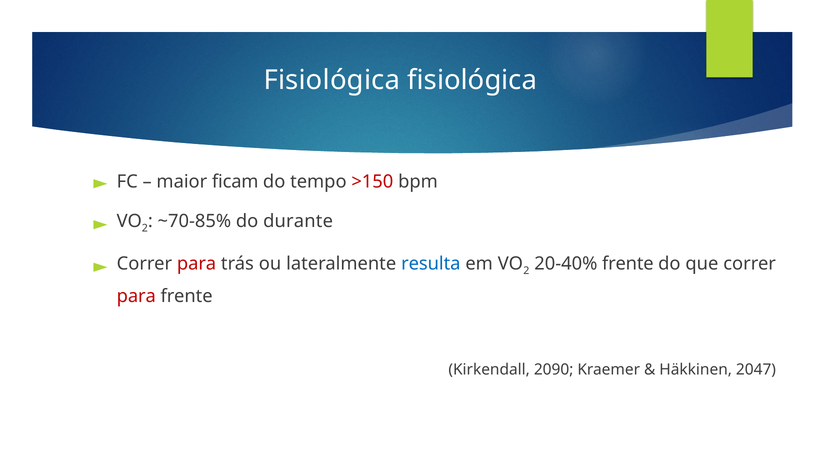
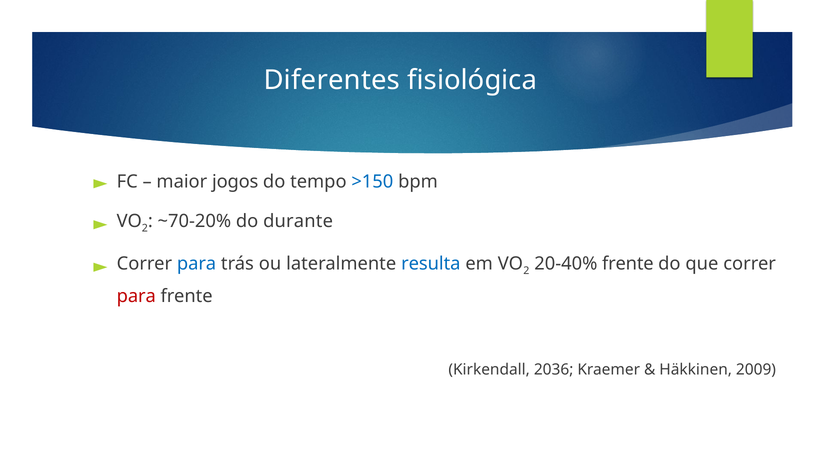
Fisiológica at (332, 80): Fisiológica -> Diferentes
ficam: ficam -> jogos
>150 colour: red -> blue
~70-85%: ~70-85% -> ~70-20%
para at (197, 264) colour: red -> blue
2090: 2090 -> 2036
2047: 2047 -> 2009
